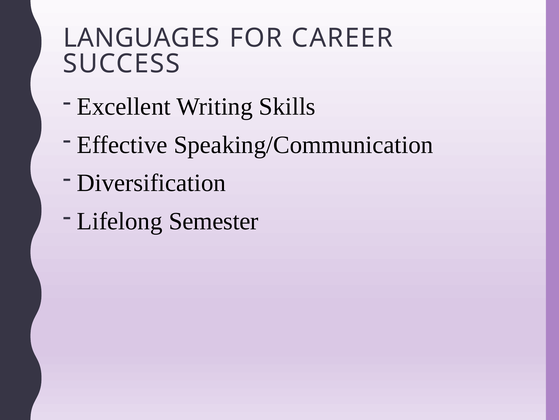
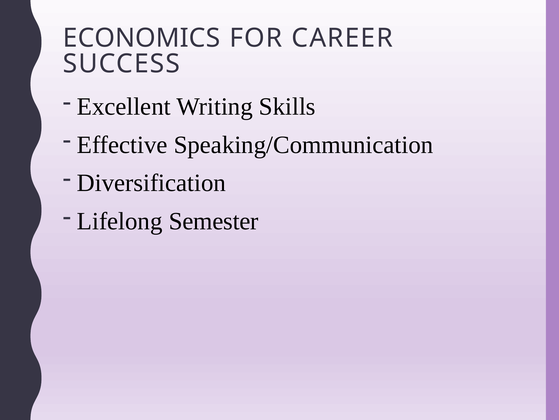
LANGUAGES: LANGUAGES -> ECONOMICS
